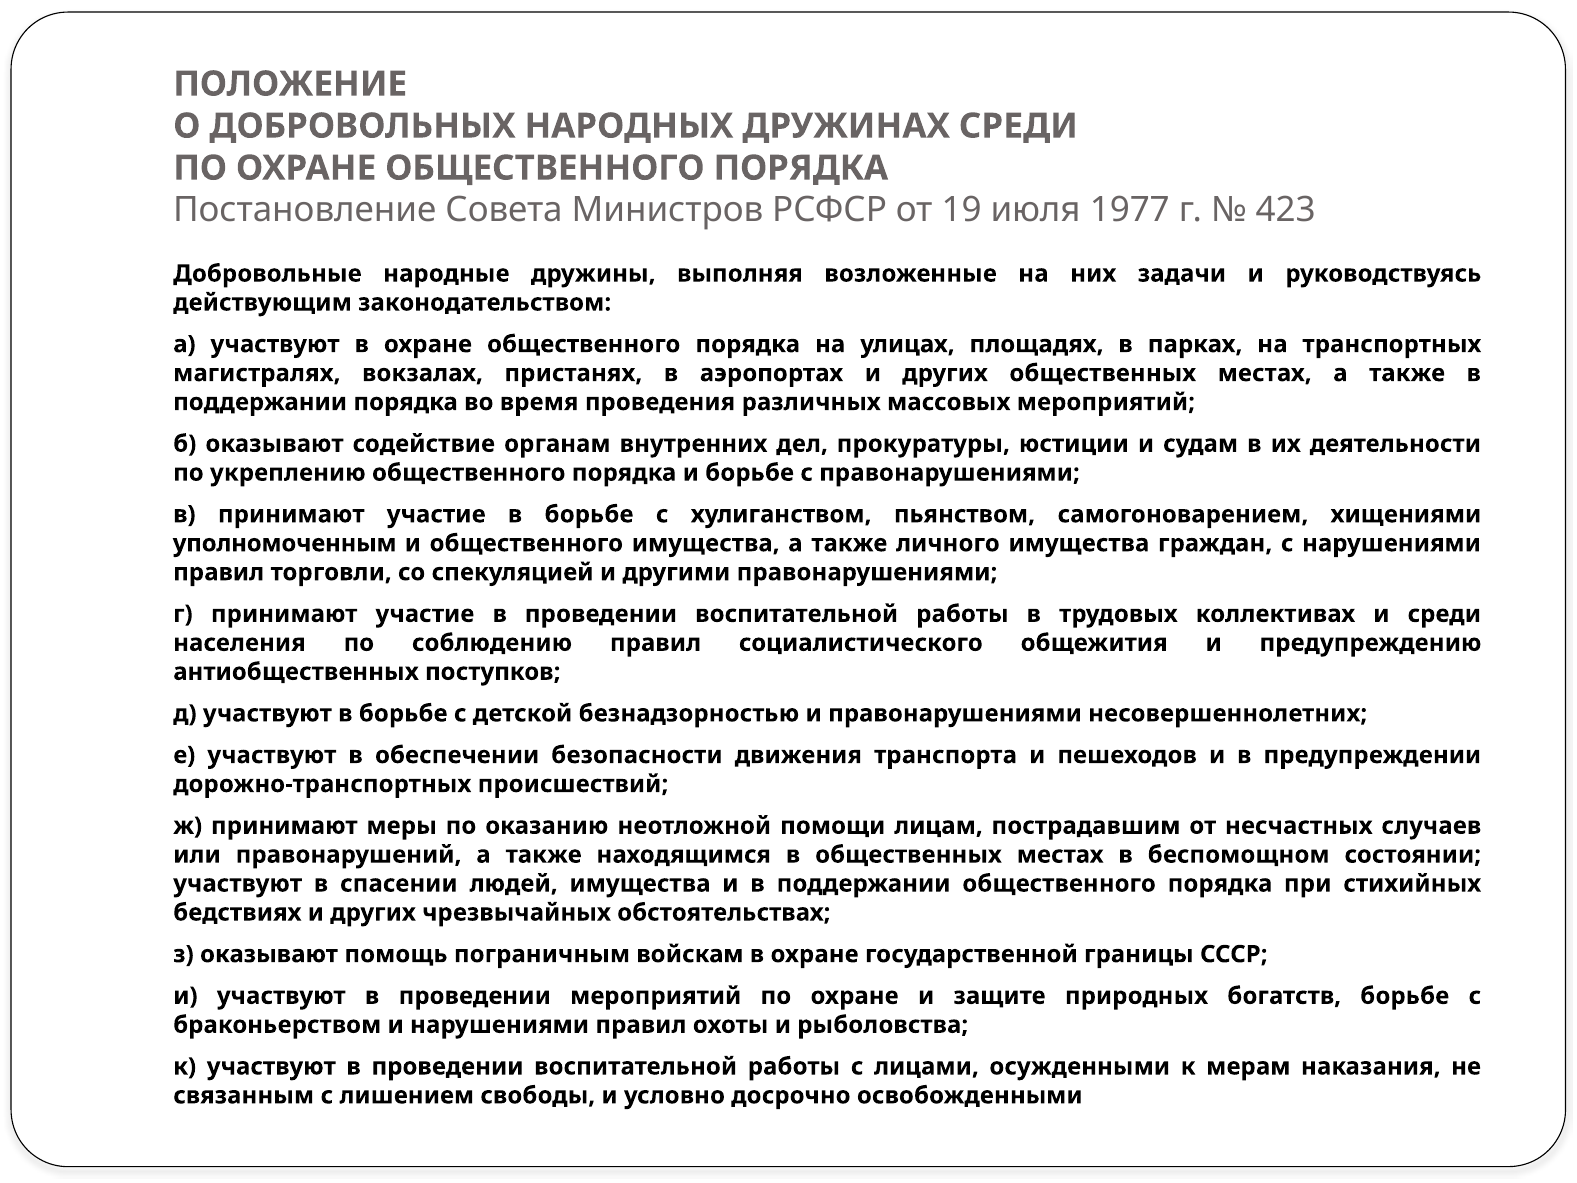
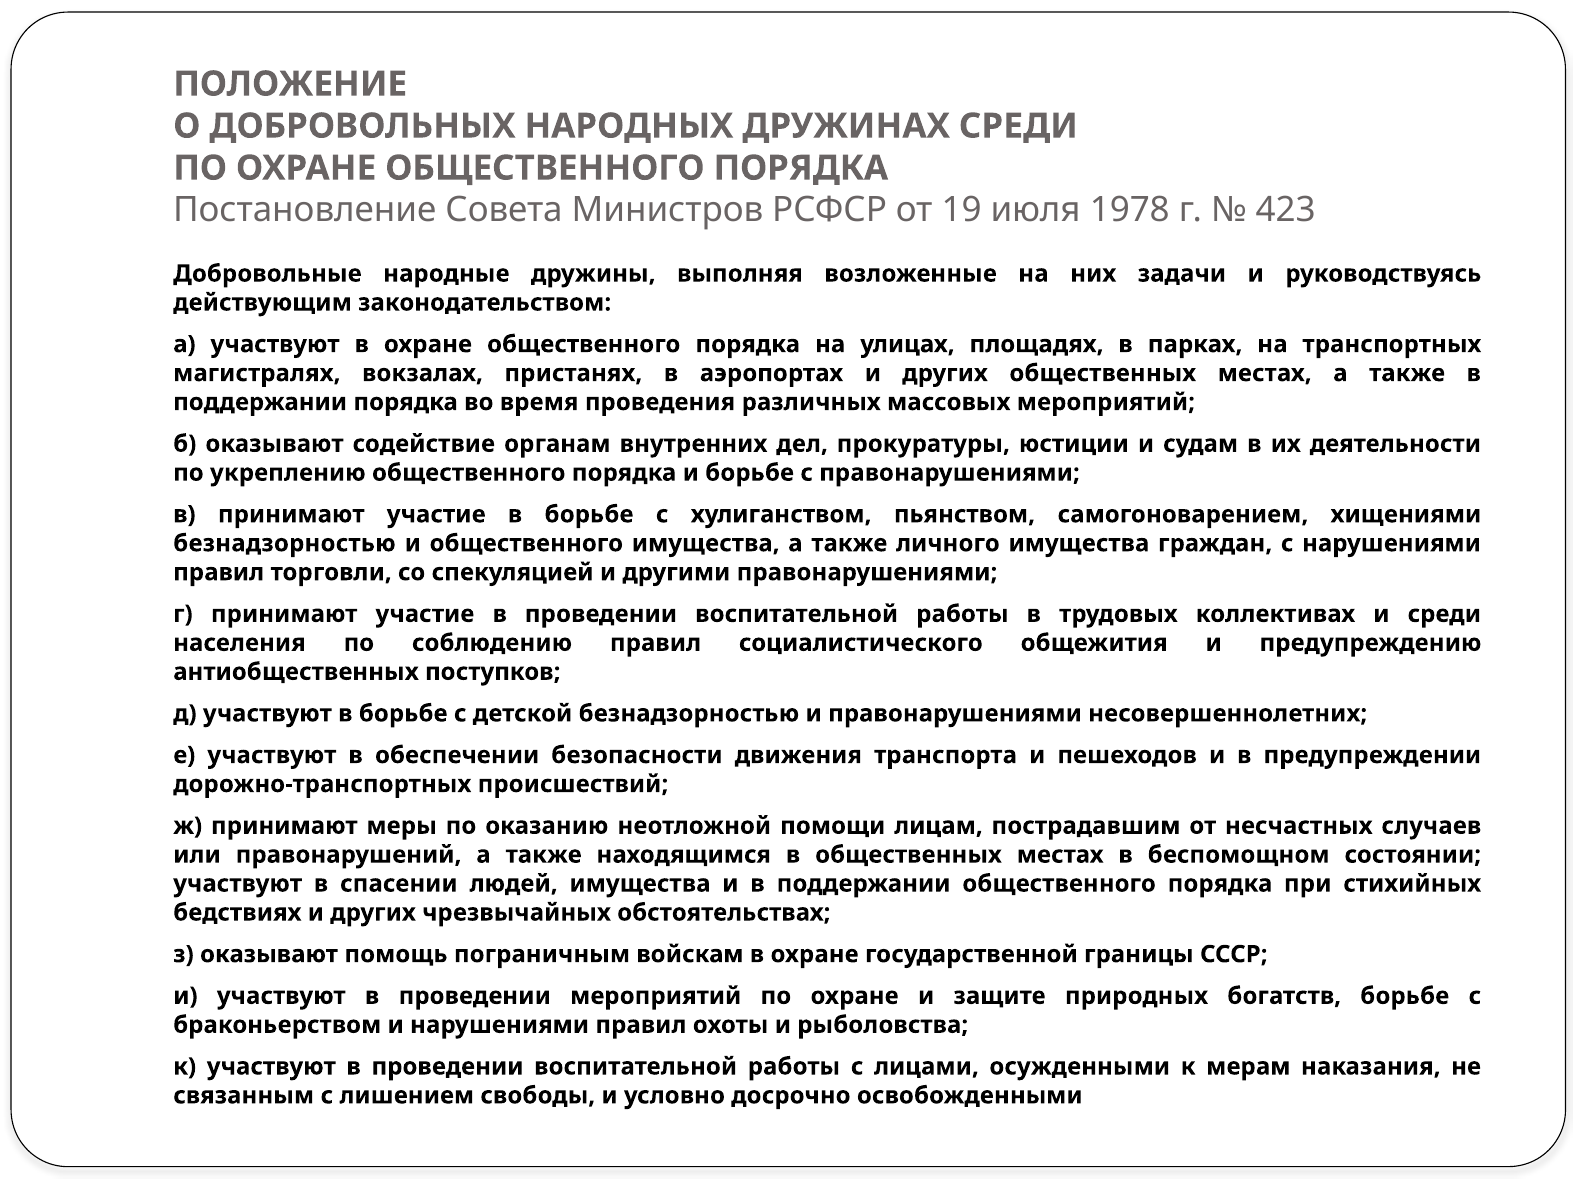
1977: 1977 -> 1978
уполномоченным at (285, 543): уполномоченным -> безнадзорностью
